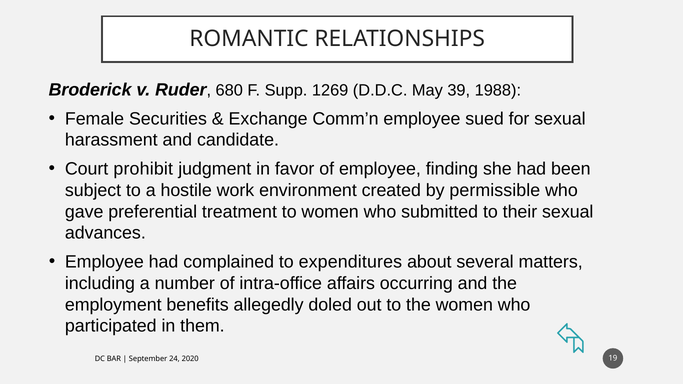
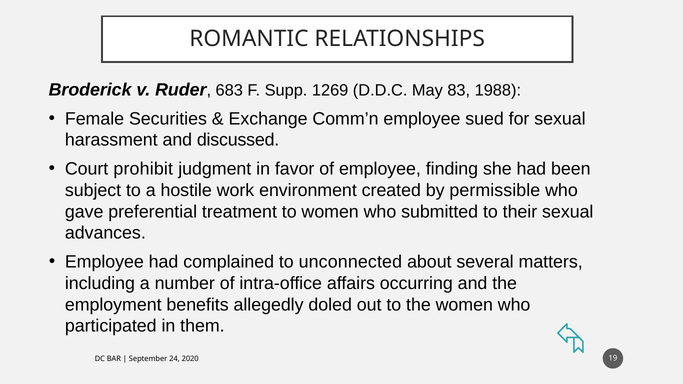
680: 680 -> 683
39: 39 -> 83
candidate: candidate -> discussed
expenditures: expenditures -> unconnected
